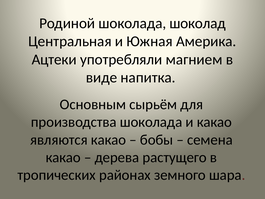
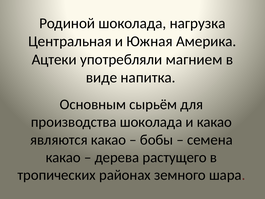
шоколад: шоколад -> нагрузка
